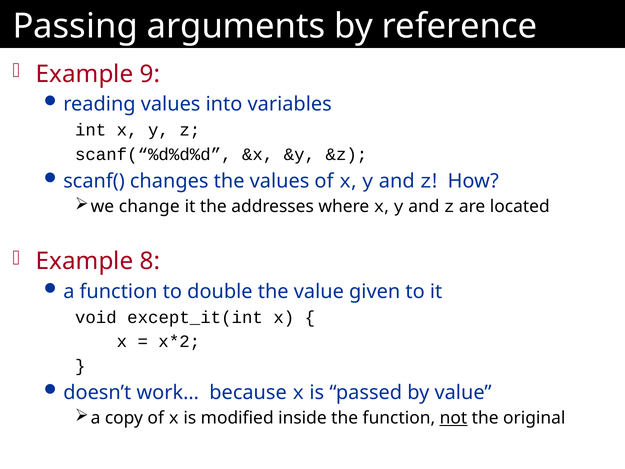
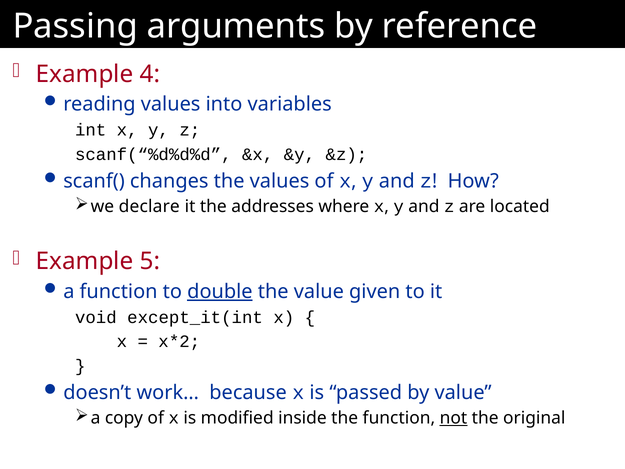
9: 9 -> 4
change: change -> declare
8: 8 -> 5
double underline: none -> present
